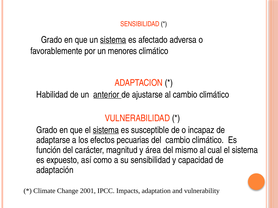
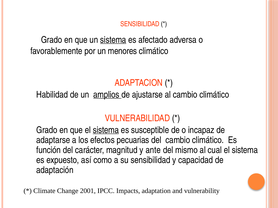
anterior: anterior -> amplios
área: área -> ante
